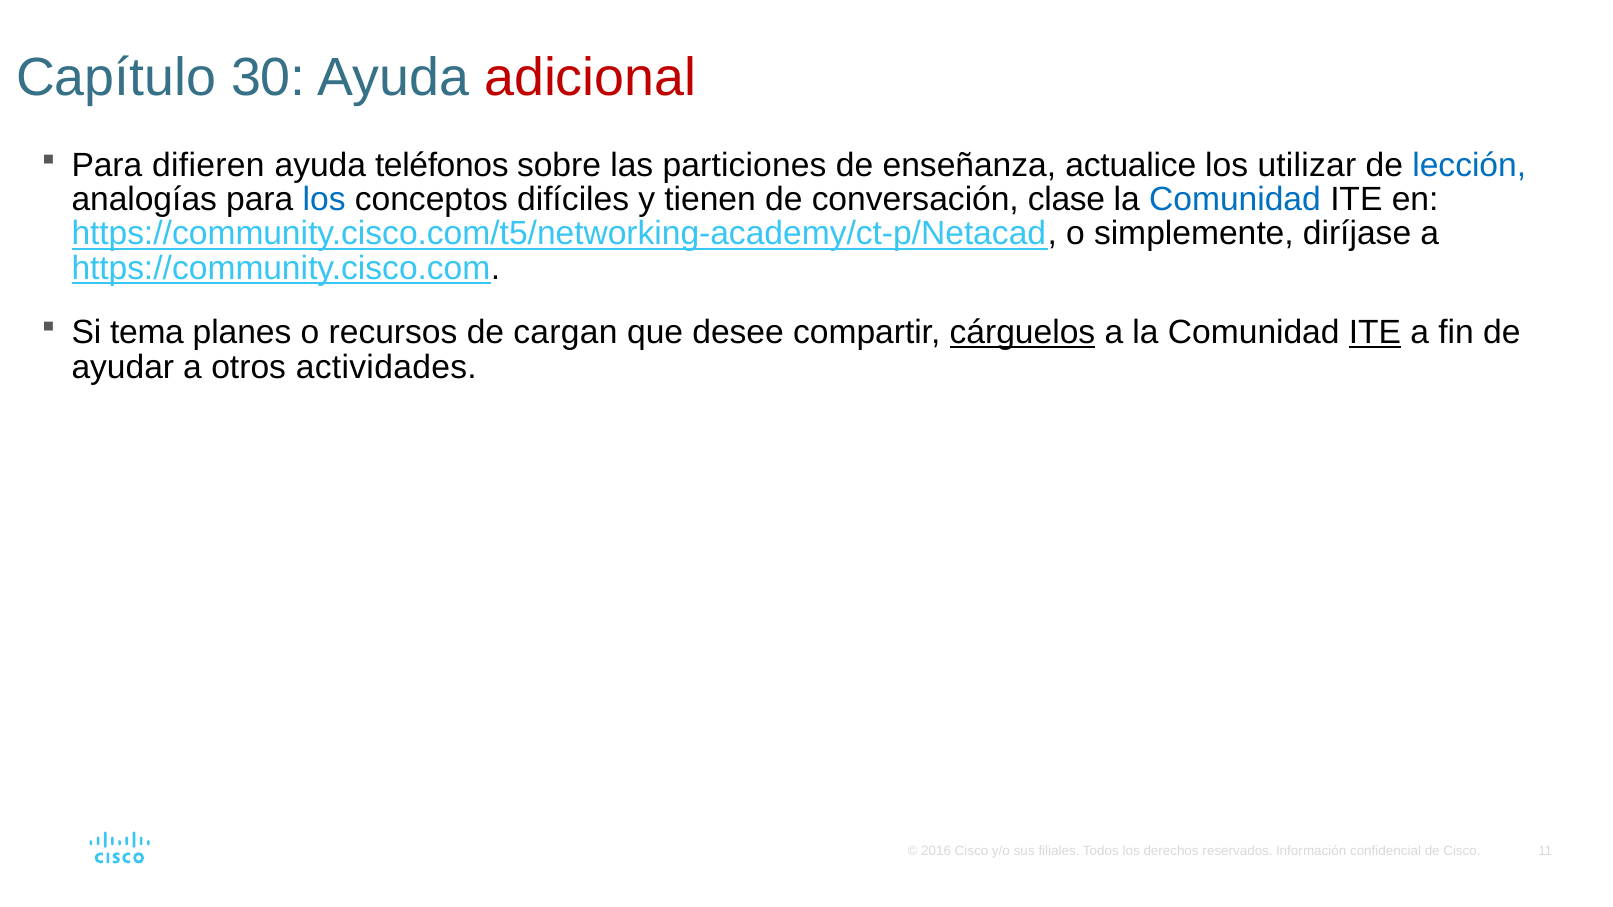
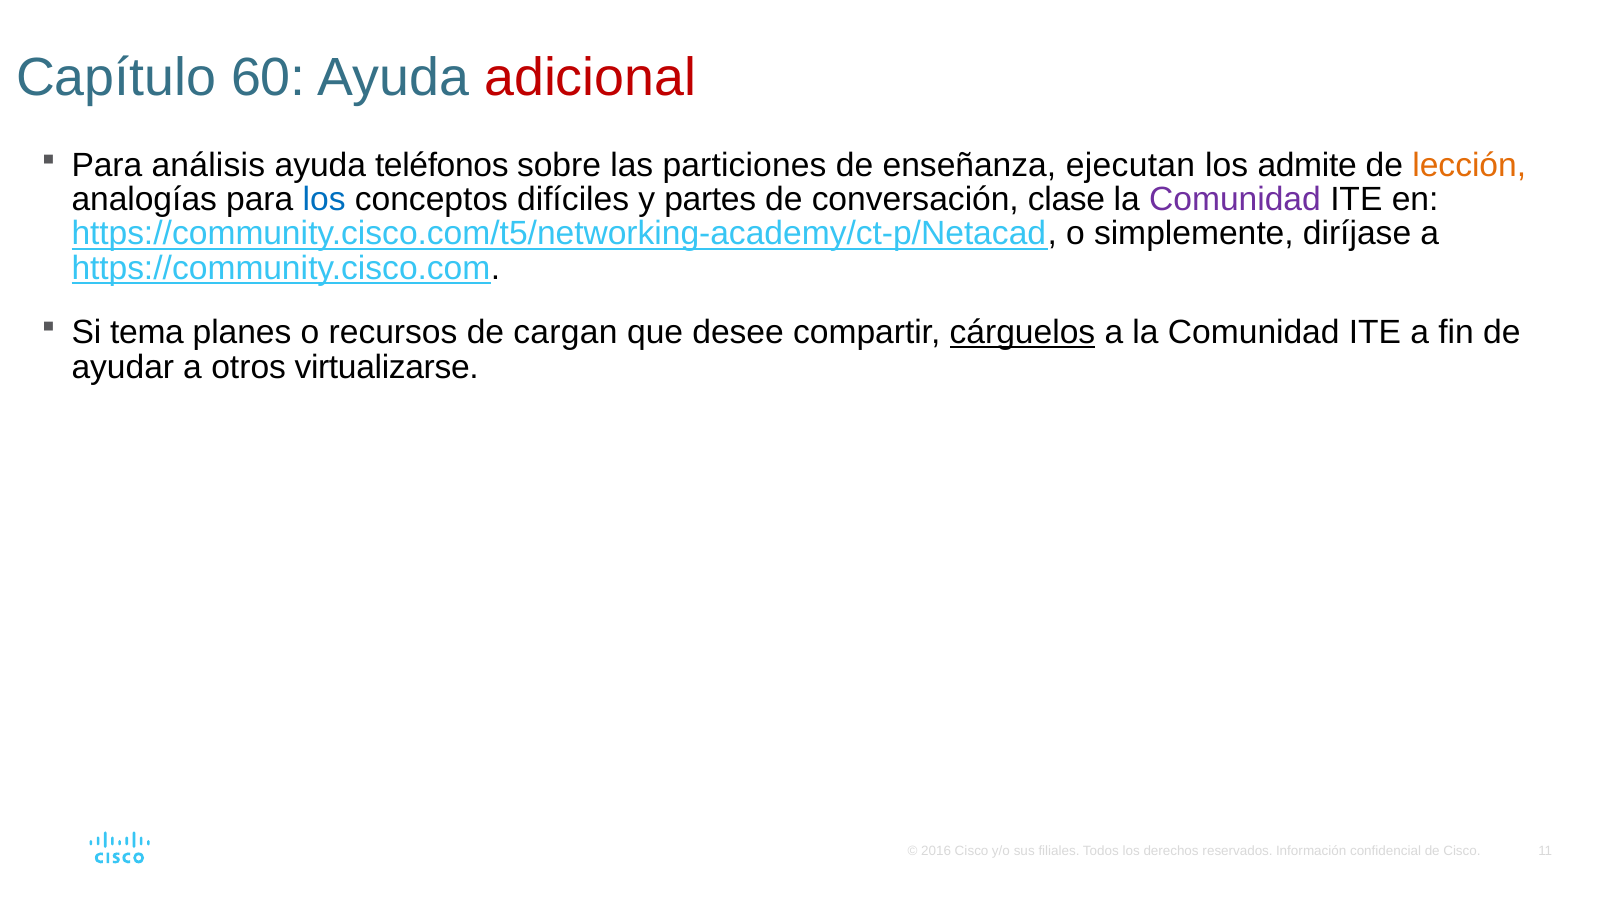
30: 30 -> 60
difieren: difieren -> análisis
actualice: actualice -> ejecutan
utilizar: utilizar -> admite
lección colour: blue -> orange
tienen: tienen -> partes
Comunidad at (1235, 200) colour: blue -> purple
ITE at (1375, 333) underline: present -> none
actividades: actividades -> virtualizarse
